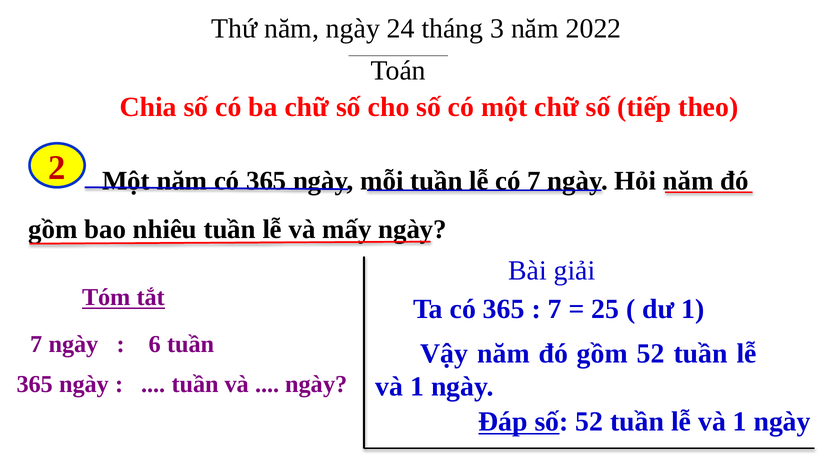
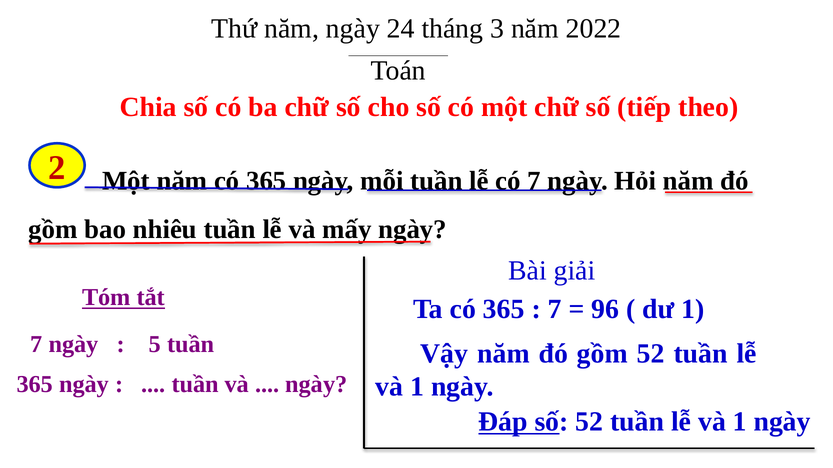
25: 25 -> 96
6: 6 -> 5
